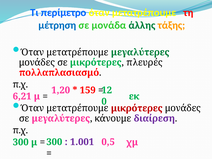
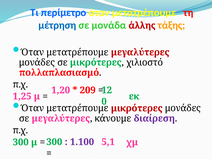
άλλης colour: green -> red
μεγαλύτερες at (140, 52) colour: green -> red
πλευρές: πλευρές -> χιλιοστό
159: 159 -> 209
6,21: 6,21 -> 1,25
1.001: 1.001 -> 1.100
0,5: 0,5 -> 5,1
